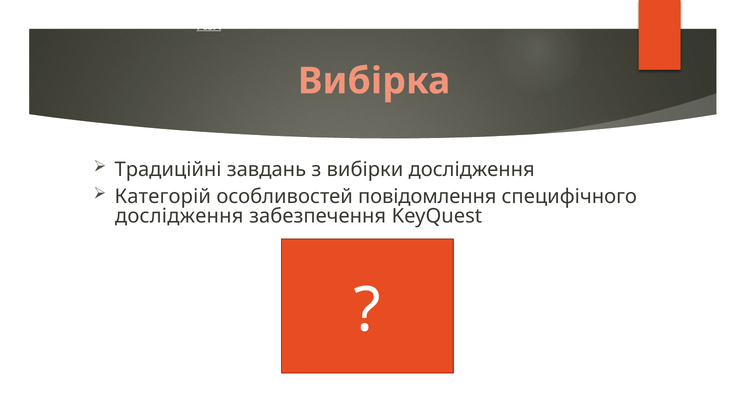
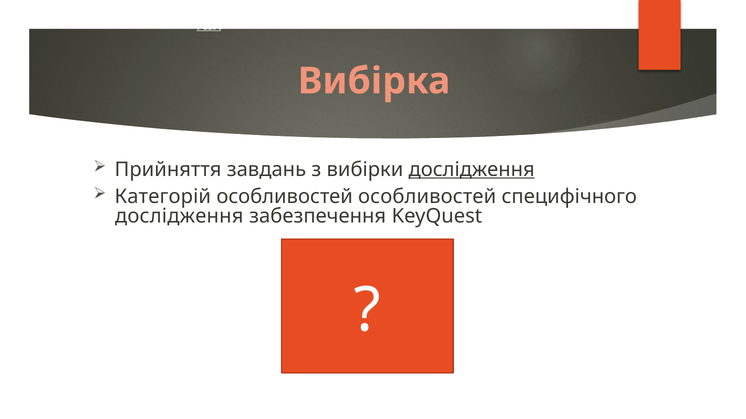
Традиційні: Традиційні -> Прийняття
дослідження at (472, 170) underline: none -> present
особливостей повідомлення: повідомлення -> особливостей
